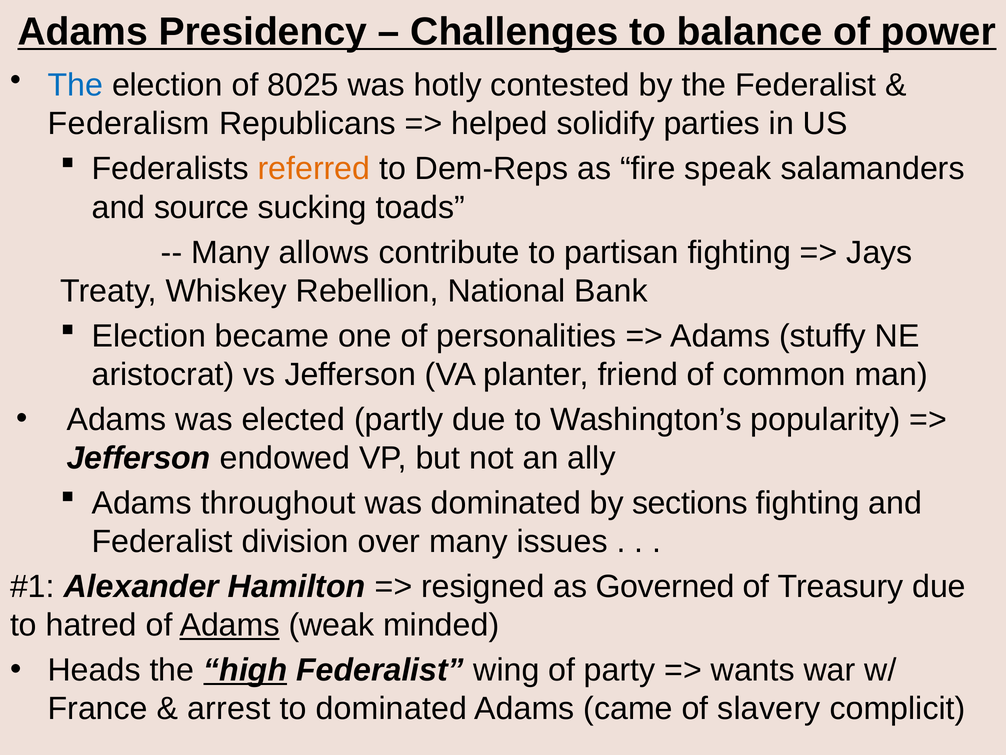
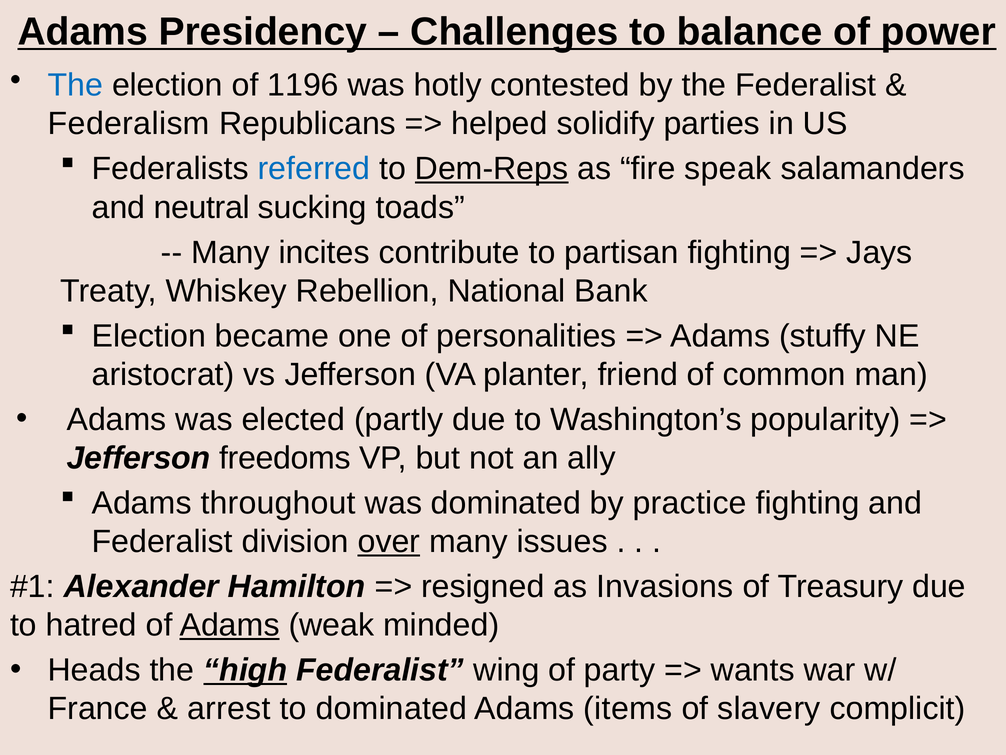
8025: 8025 -> 1196
referred colour: orange -> blue
Dem-Reps underline: none -> present
source: source -> neutral
allows: allows -> incites
endowed: endowed -> freedoms
sections: sections -> practice
over underline: none -> present
Governed: Governed -> Invasions
came: came -> items
